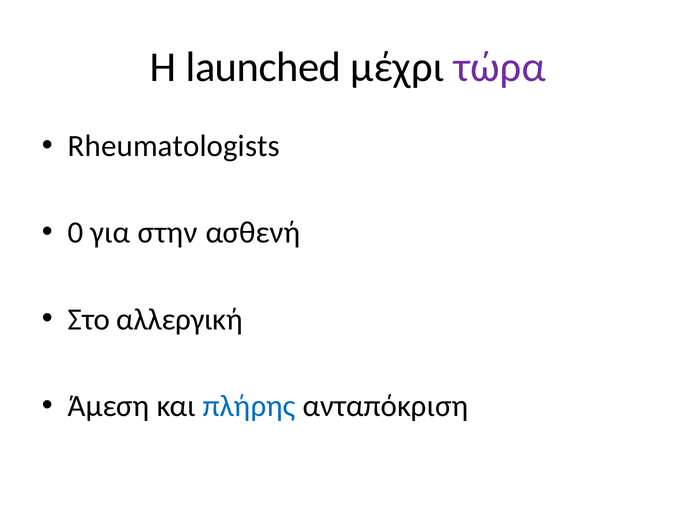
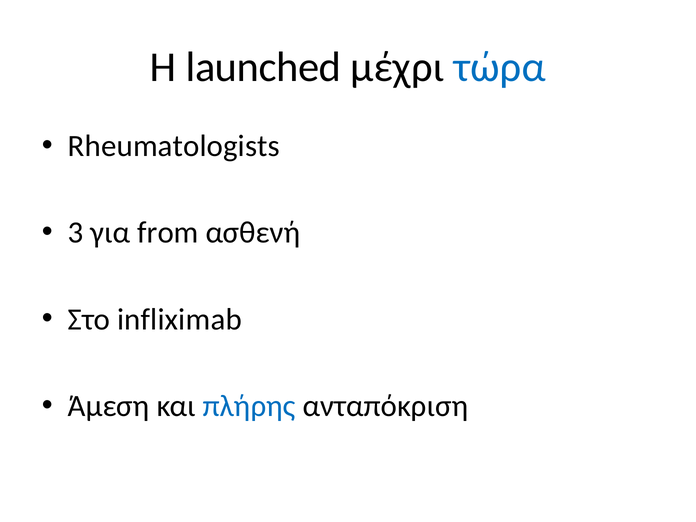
τώρα colour: purple -> blue
0: 0 -> 3
στην: στην -> from
αλλεργική: αλλεργική -> infliximab
